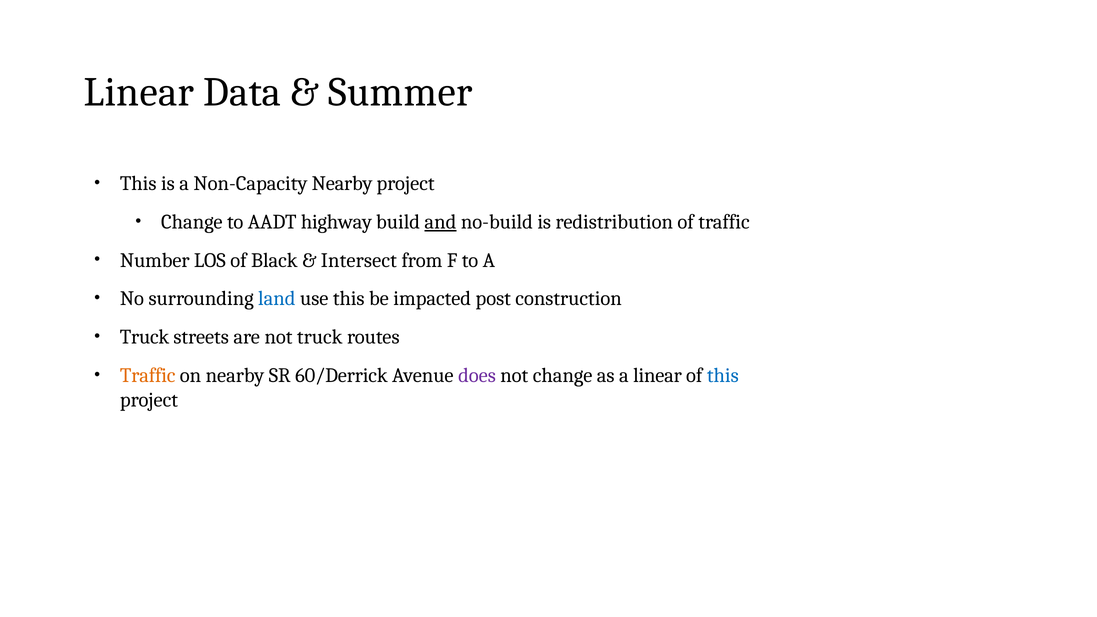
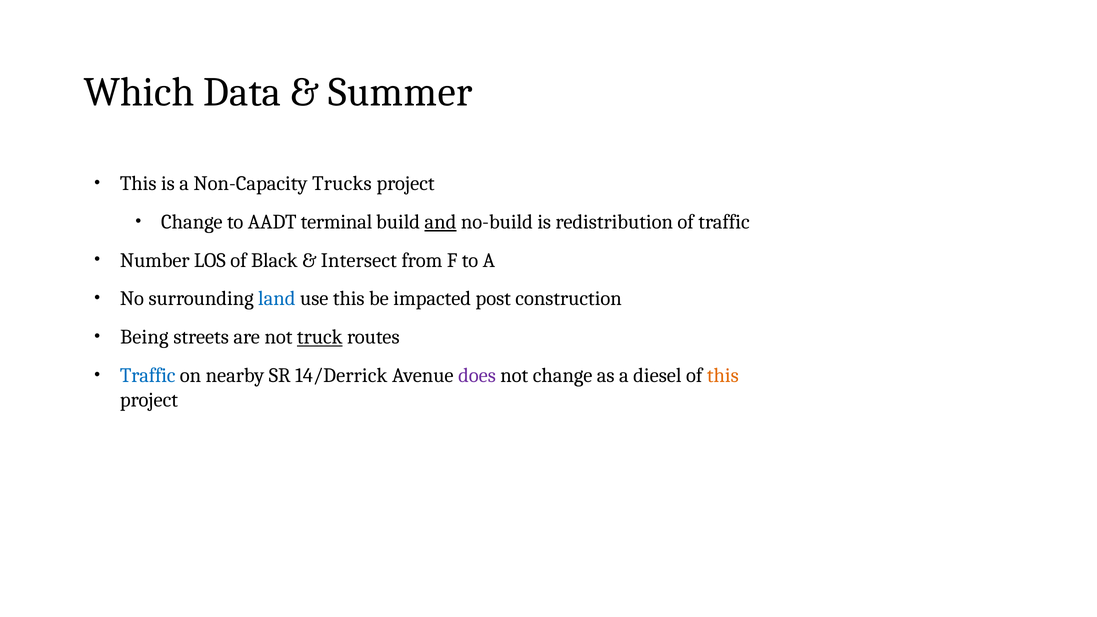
Linear at (139, 92): Linear -> Which
Non-Capacity Nearby: Nearby -> Trucks
highway: highway -> terminal
Truck at (145, 337): Truck -> Being
truck at (320, 337) underline: none -> present
Traffic at (148, 376) colour: orange -> blue
60/Derrick: 60/Derrick -> 14/Derrick
a linear: linear -> diesel
this at (723, 376) colour: blue -> orange
